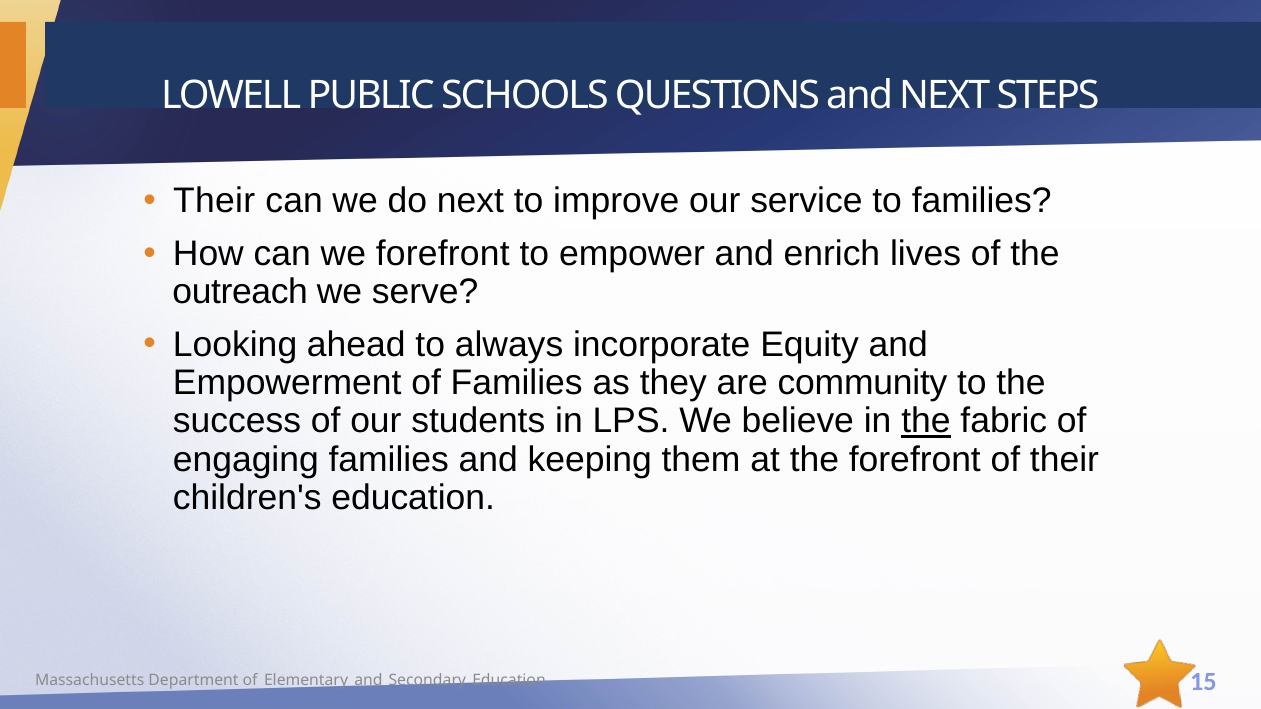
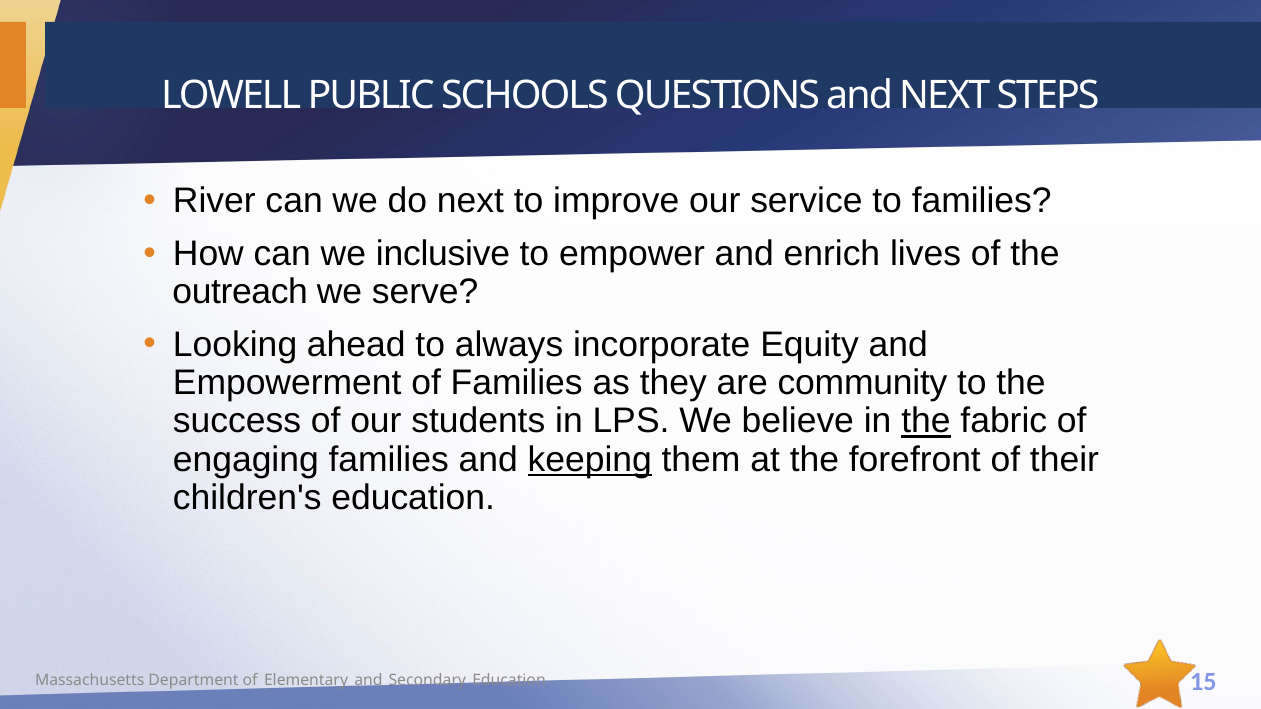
Their at (214, 201): Their -> River
we forefront: forefront -> inclusive
keeping underline: none -> present
